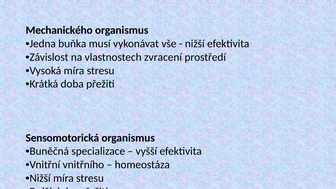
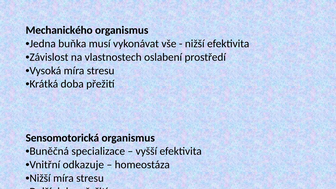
zvracení: zvracení -> oslabení
vnitřního: vnitřního -> odkazuje
